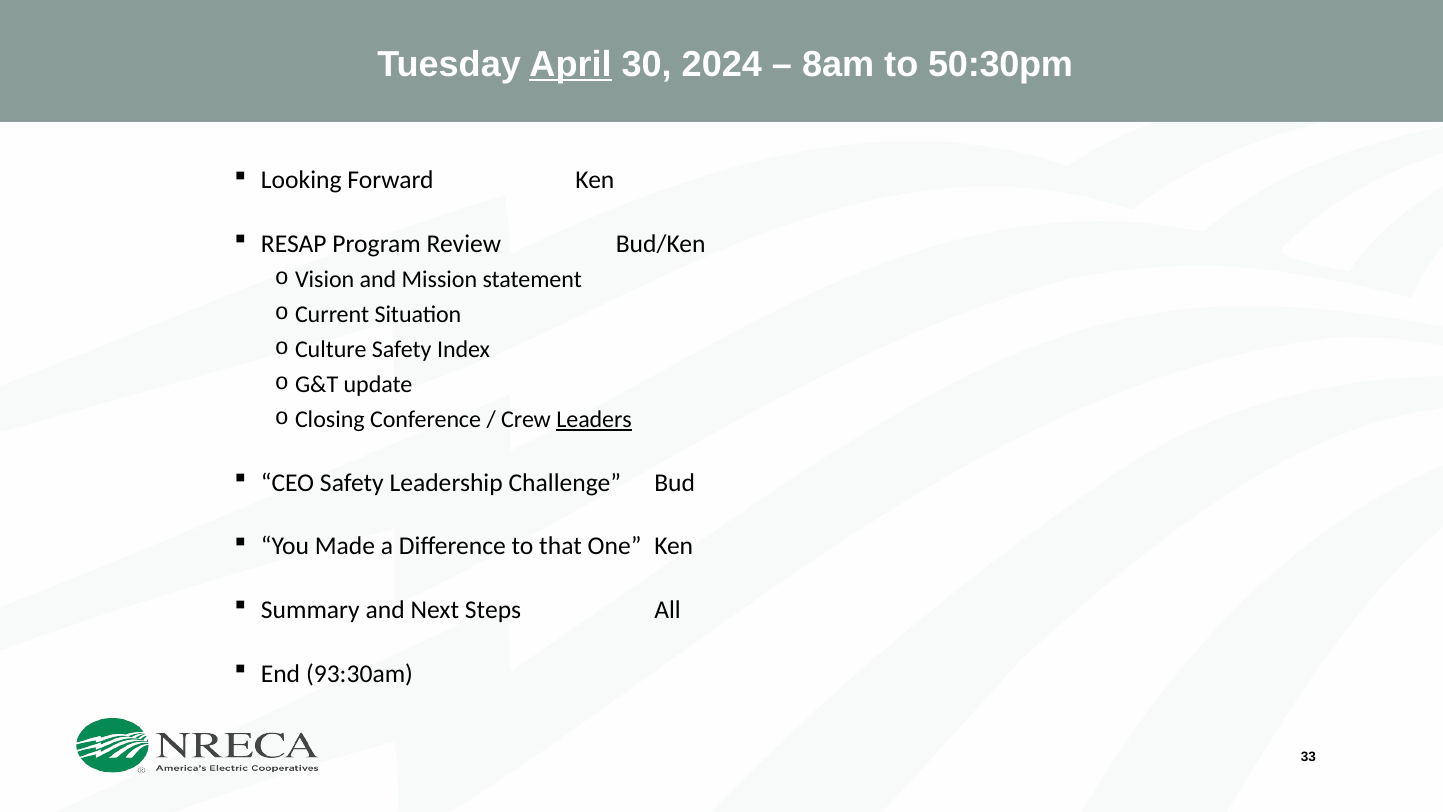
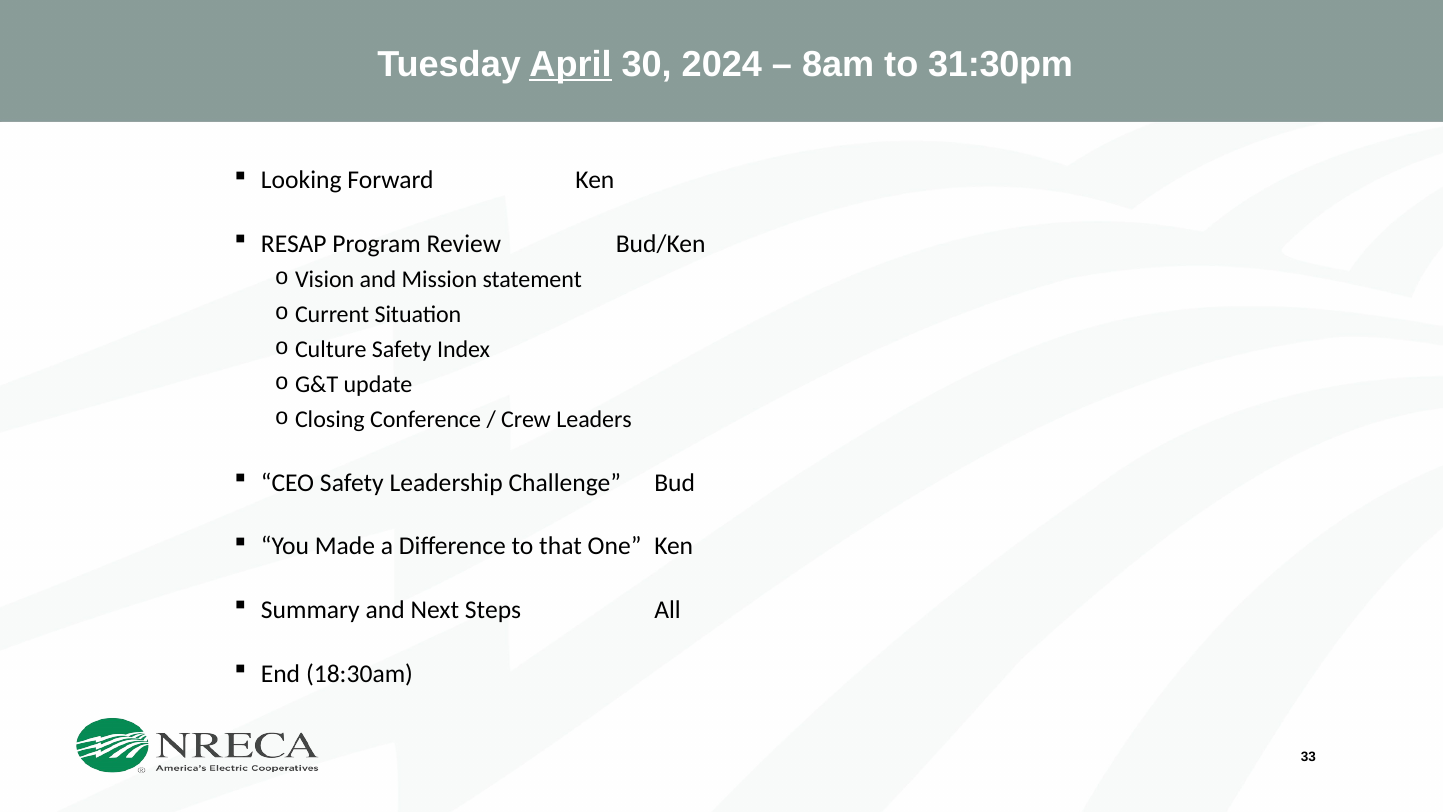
50:30pm: 50:30pm -> 31:30pm
Leaders underline: present -> none
93:30am: 93:30am -> 18:30am
